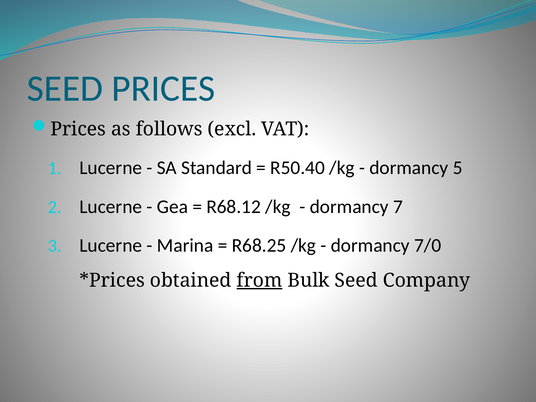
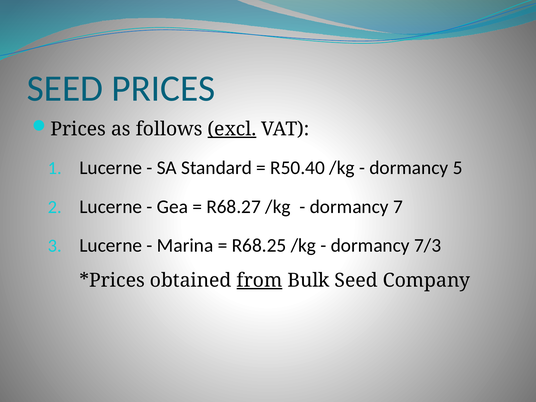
excl underline: none -> present
R68.12: R68.12 -> R68.27
7/0: 7/0 -> 7/3
